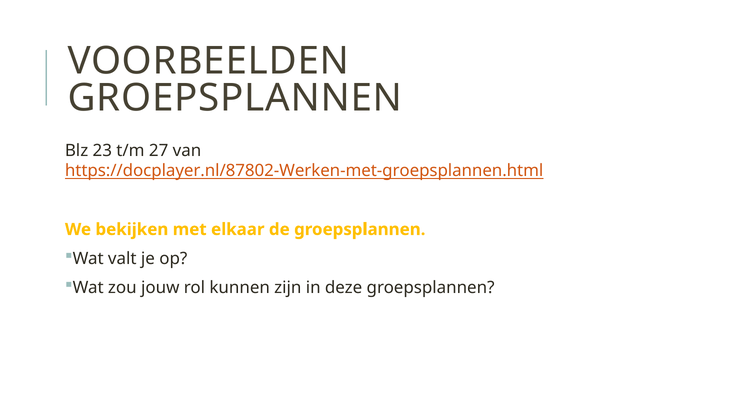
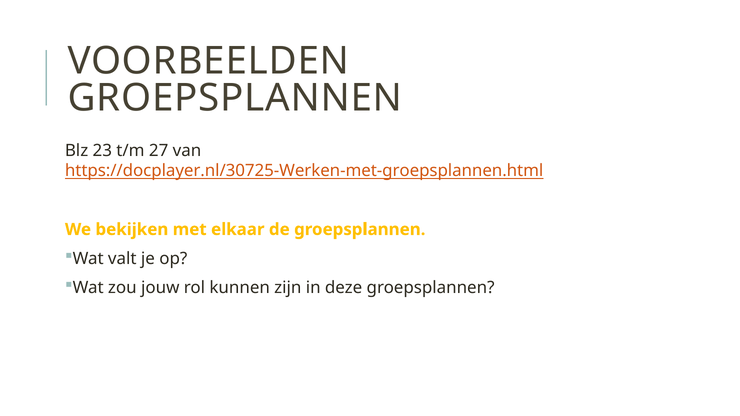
https://docplayer.nl/87802-Werken-met-groepsplannen.html: https://docplayer.nl/87802-Werken-met-groepsplannen.html -> https://docplayer.nl/30725-Werken-met-groepsplannen.html
